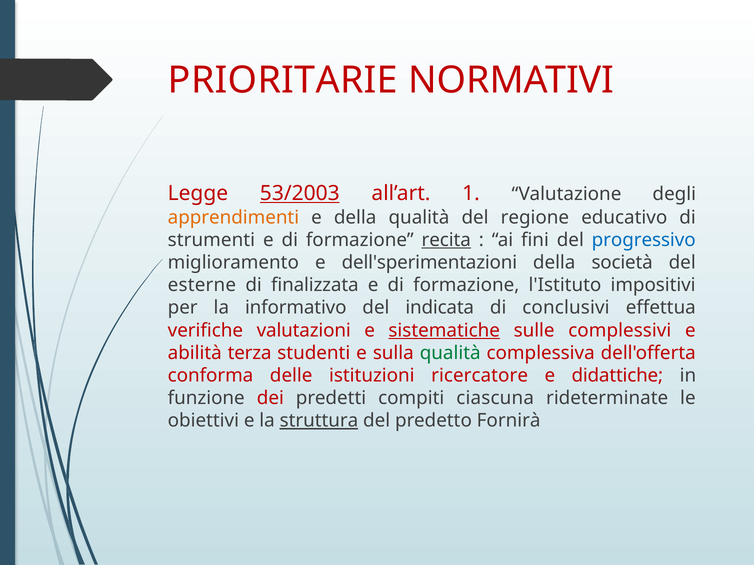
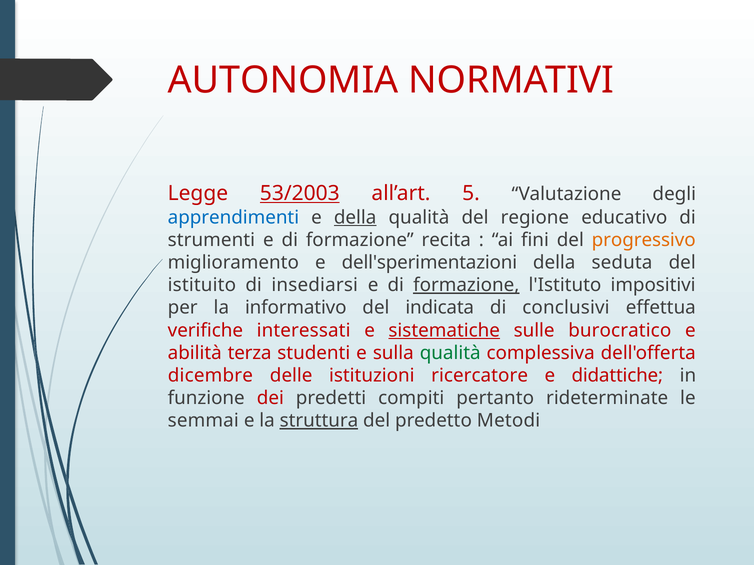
PRIORITARIE: PRIORITARIE -> AUTONOMIA
1: 1 -> 5
apprendimenti colour: orange -> blue
della at (355, 217) underline: none -> present
recita underline: present -> none
progressivo colour: blue -> orange
società: società -> seduta
esterne: esterne -> istituito
finalizzata: finalizzata -> insediarsi
formazione at (466, 285) underline: none -> present
valutazioni: valutazioni -> interessati
complessivi: complessivi -> burocratico
conforma: conforma -> dicembre
ciascuna: ciascuna -> pertanto
obiettivi: obiettivi -> semmai
Fornirà: Fornirà -> Metodi
